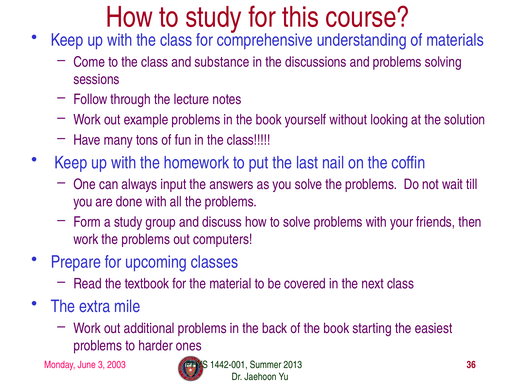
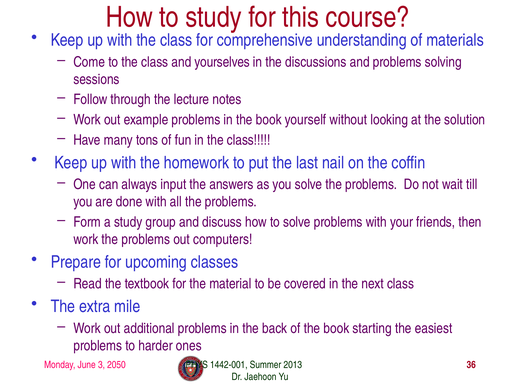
substance: substance -> yourselves
2003: 2003 -> 2050
